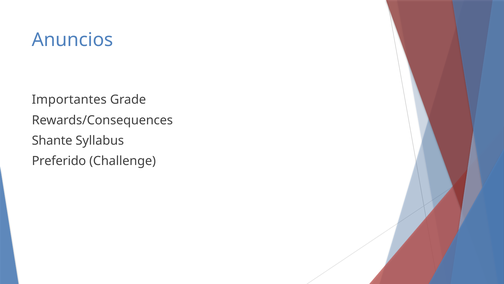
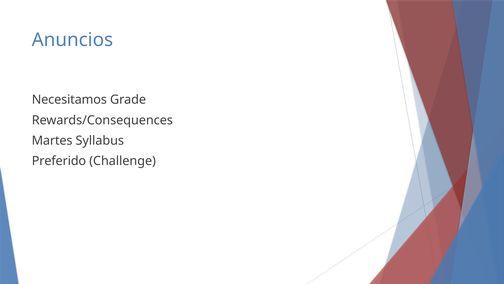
Importantes: Importantes -> Necesitamos
Shante: Shante -> Martes
